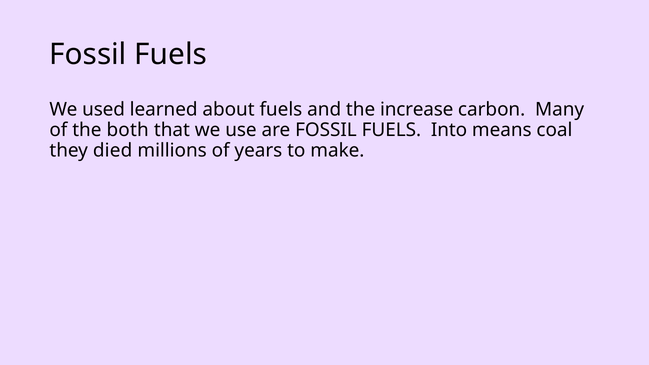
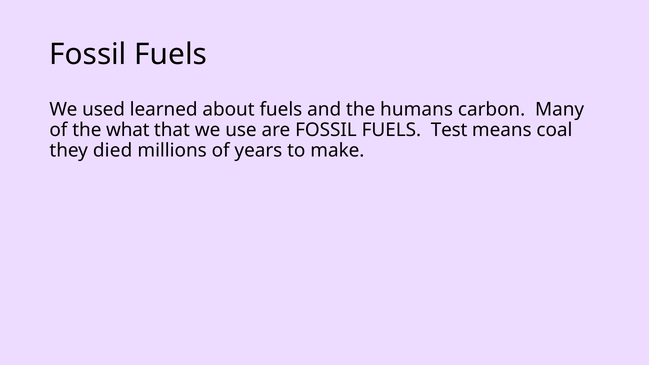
increase: increase -> humans
both: both -> what
Into: Into -> Test
